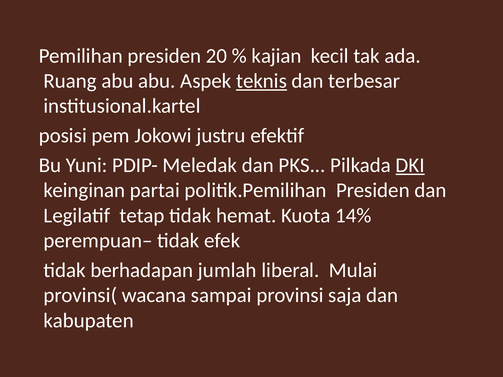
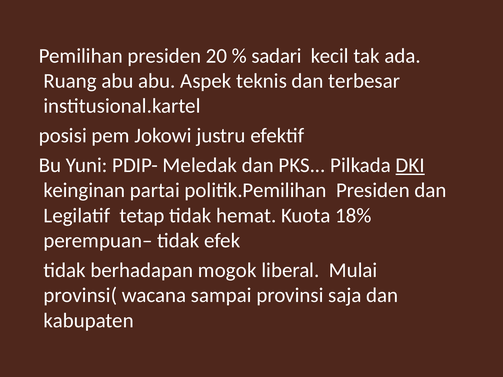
kajian: kajian -> sadari
teknis underline: present -> none
14%: 14% -> 18%
jumlah: jumlah -> mogok
